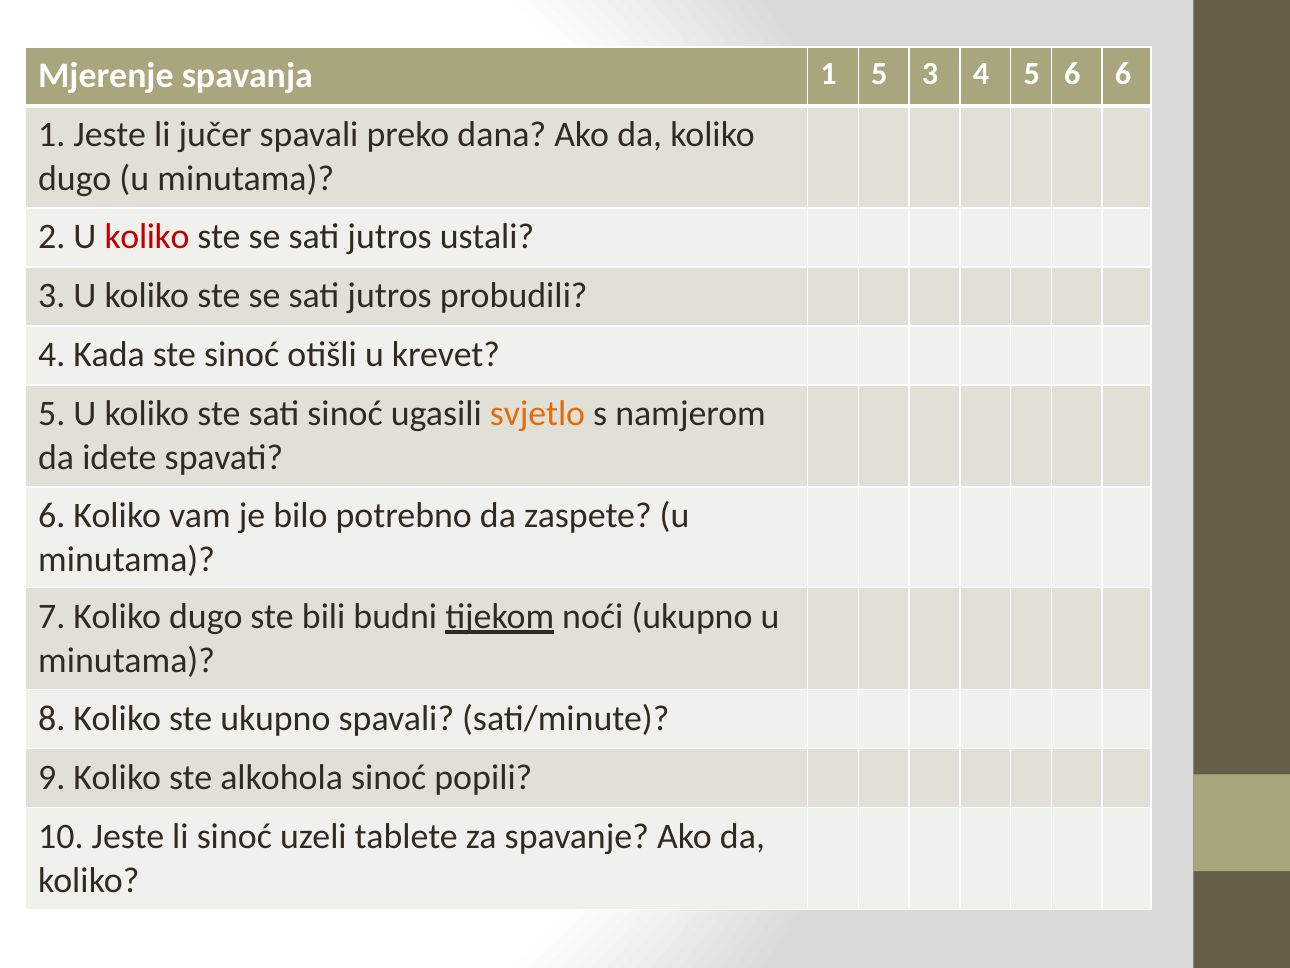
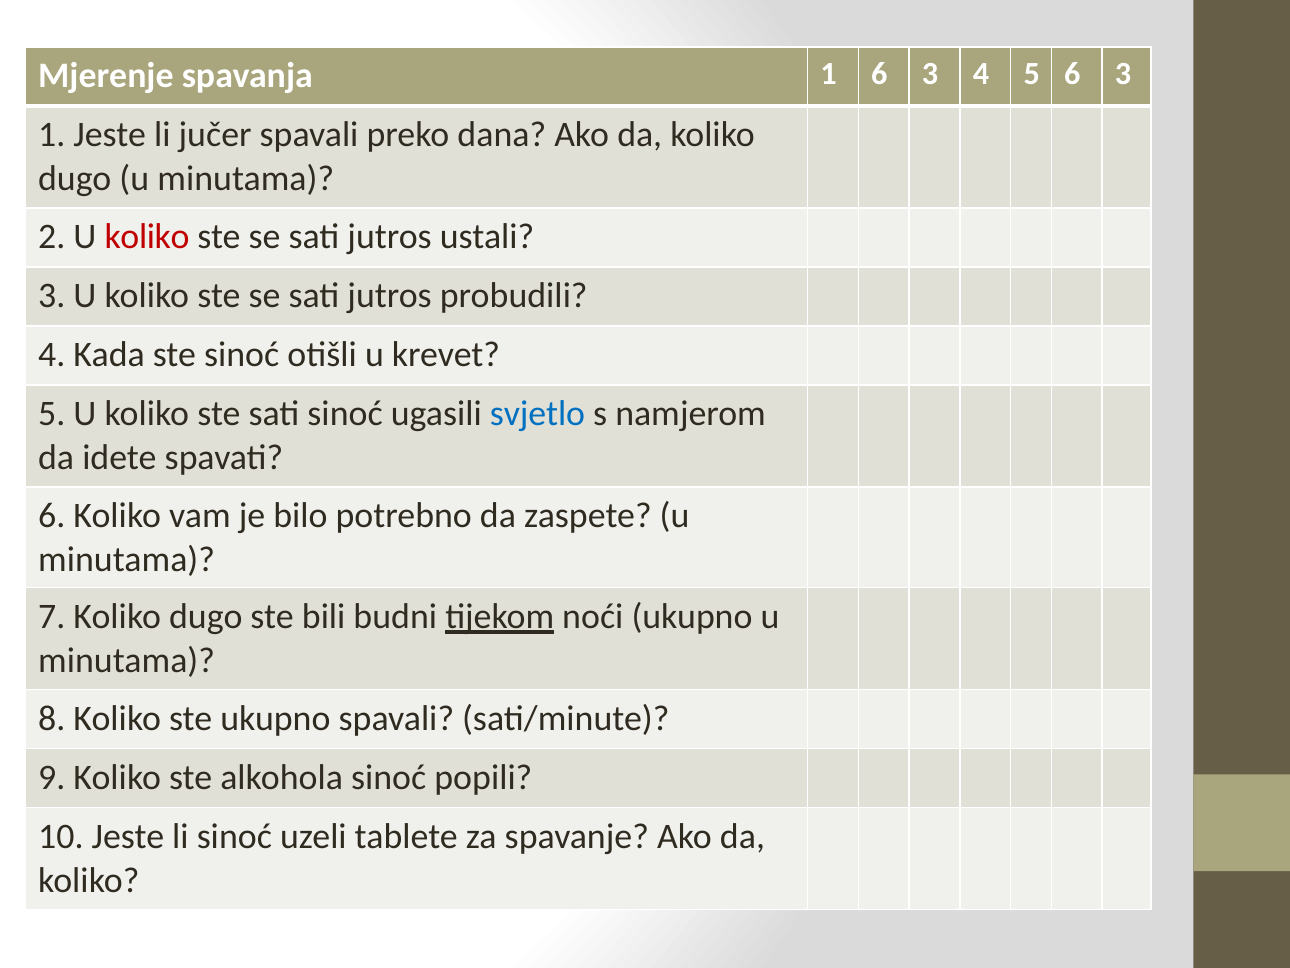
1 5: 5 -> 6
5 6 6: 6 -> 3
svjetlo colour: orange -> blue
